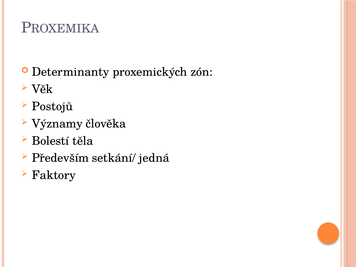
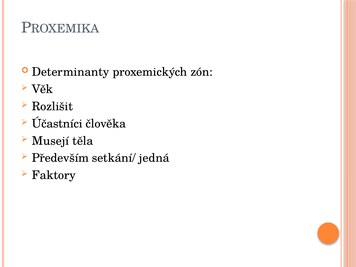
Postojů: Postojů -> Rozlišit
Významy: Významy -> Účastníci
Bolestí: Bolestí -> Musejí
